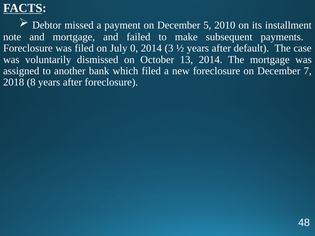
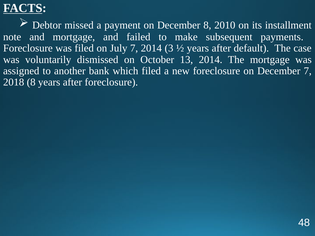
December 5: 5 -> 8
July 0: 0 -> 7
